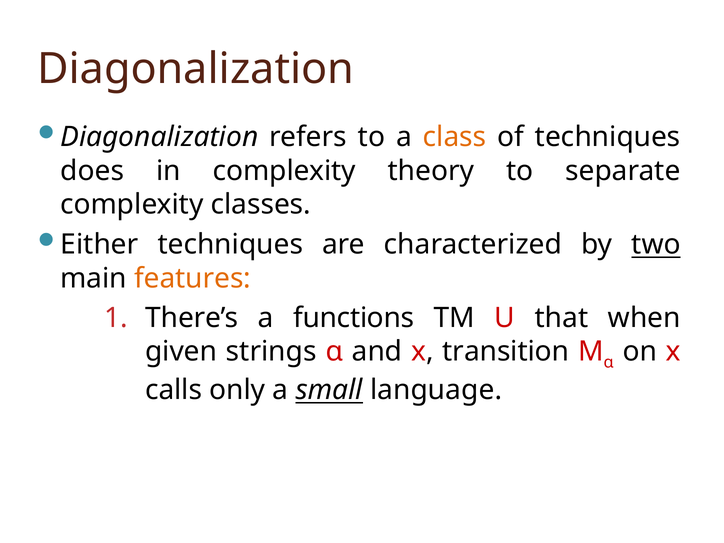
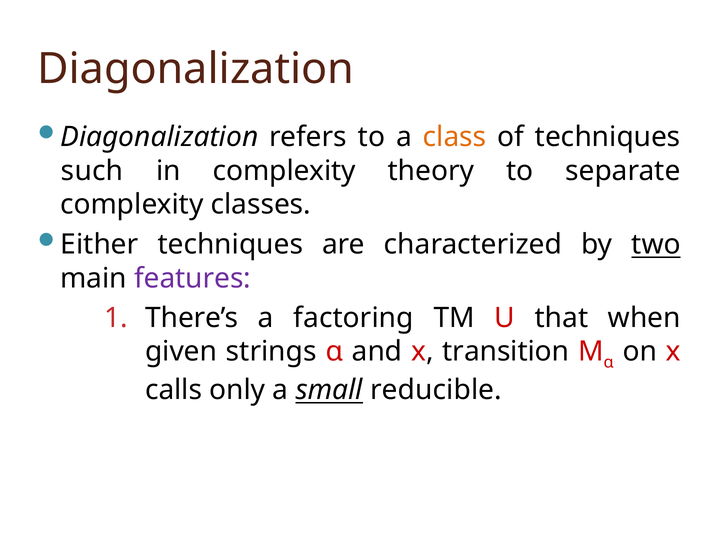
does: does -> such
features colour: orange -> purple
functions: functions -> factoring
language: language -> reducible
